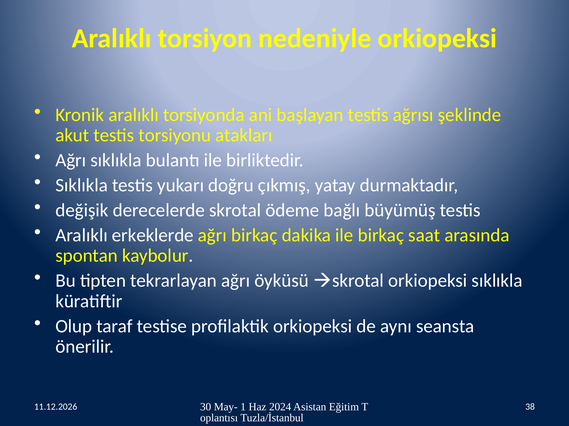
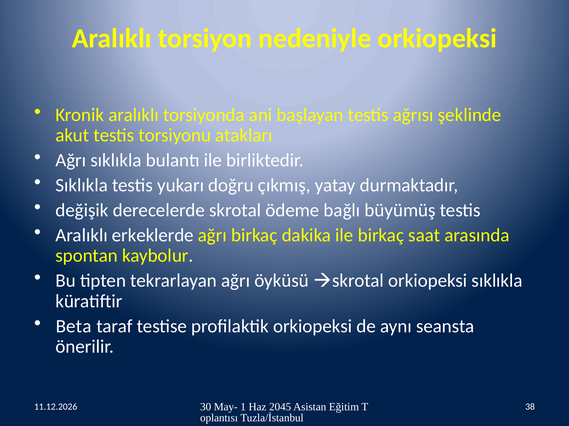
Olup: Olup -> Beta
2024: 2024 -> 2045
